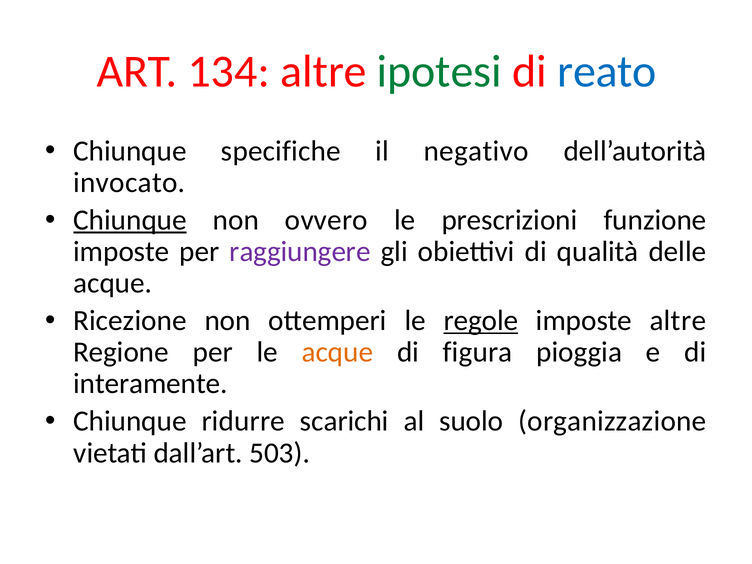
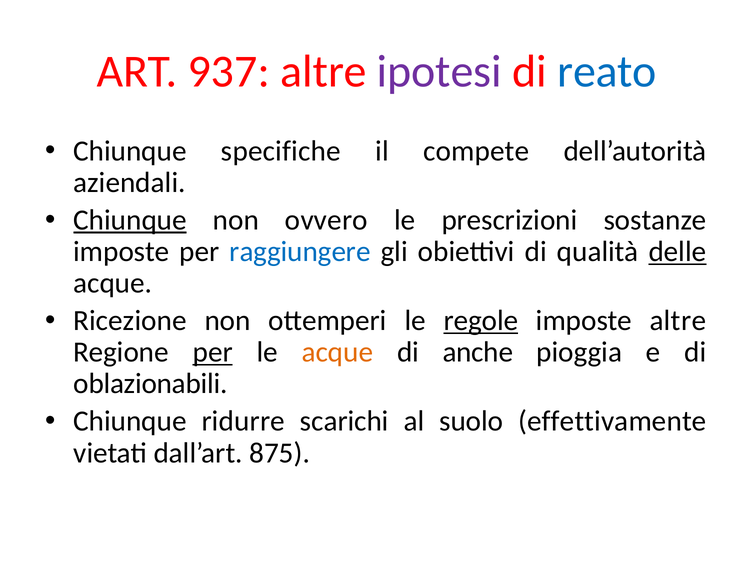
134: 134 -> 937
ipotesi colour: green -> purple
negativo: negativo -> compete
invocato: invocato -> aziendali
funzione: funzione -> sostanze
raggiungere colour: purple -> blue
delle underline: none -> present
per at (213, 352) underline: none -> present
figura: figura -> anche
interamente: interamente -> oblazionabili
organizzazione: organizzazione -> effettivamente
503: 503 -> 875
